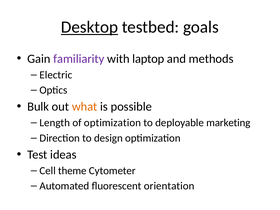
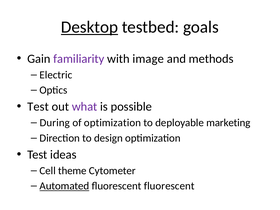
laptop: laptop -> image
Bulk at (38, 107): Bulk -> Test
what colour: orange -> purple
Length: Length -> During
Automated underline: none -> present
fluorescent orientation: orientation -> fluorescent
